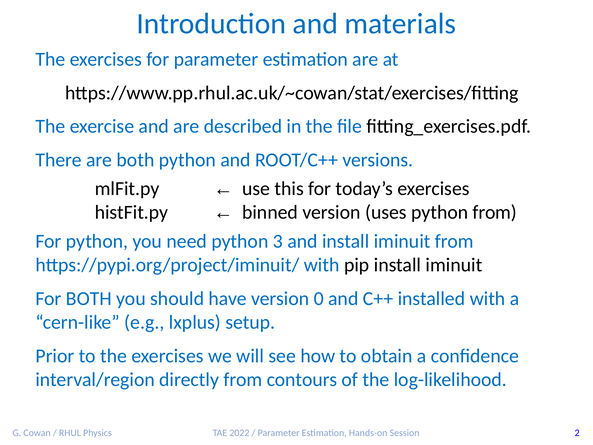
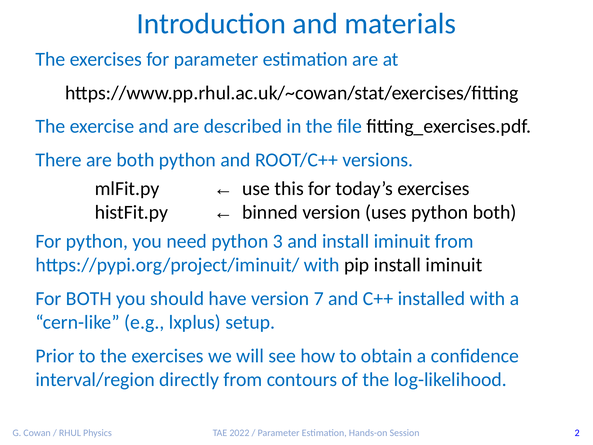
python from: from -> both
0: 0 -> 7
